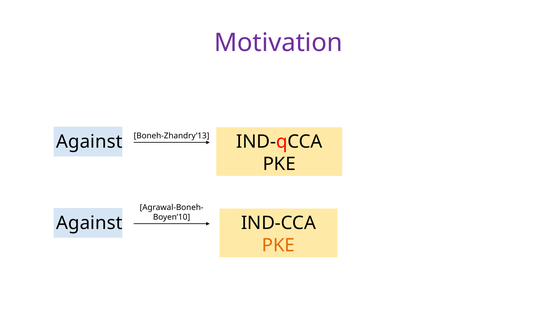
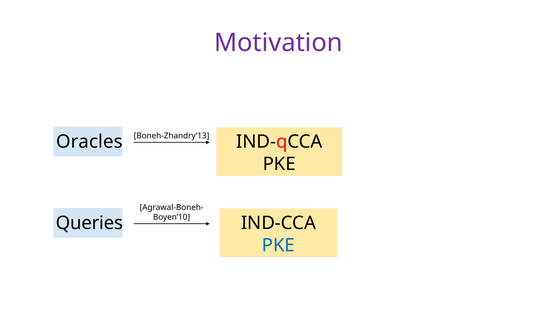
Against at (89, 142): Against -> Oracles
Against at (89, 223): Against -> Queries
PKE at (278, 246) colour: orange -> blue
